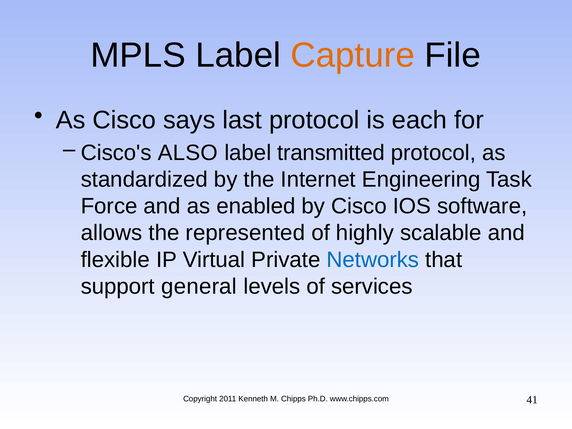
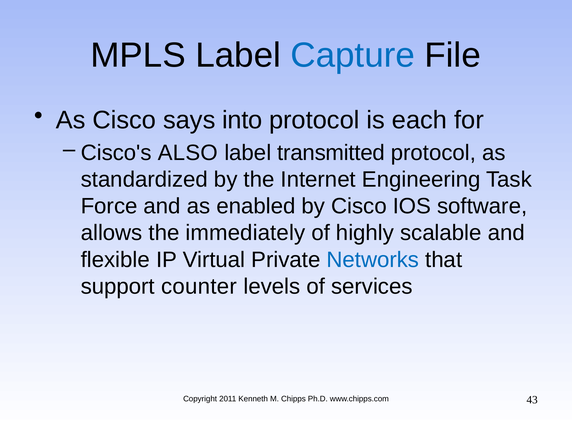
Capture colour: orange -> blue
last: last -> into
represented: represented -> immediately
general: general -> counter
41: 41 -> 43
